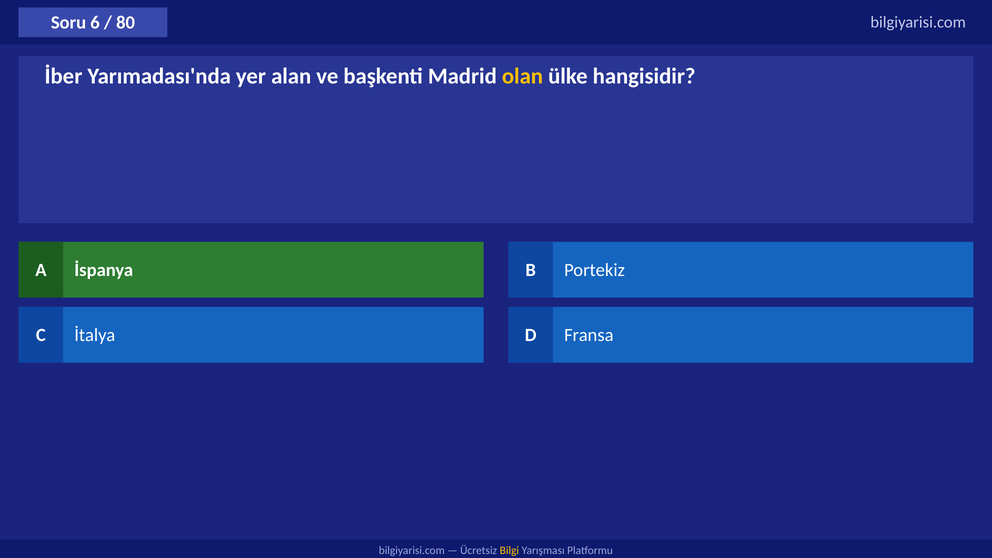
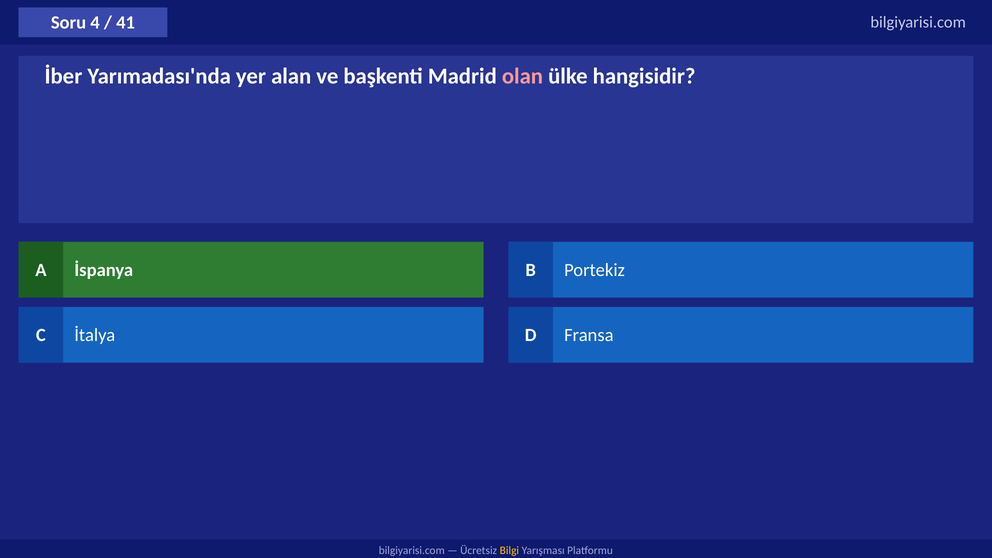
6: 6 -> 4
80: 80 -> 41
olan colour: yellow -> pink
